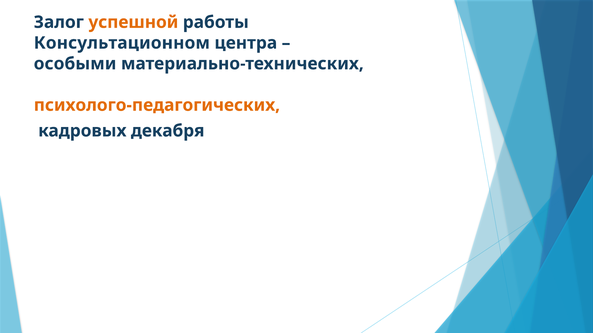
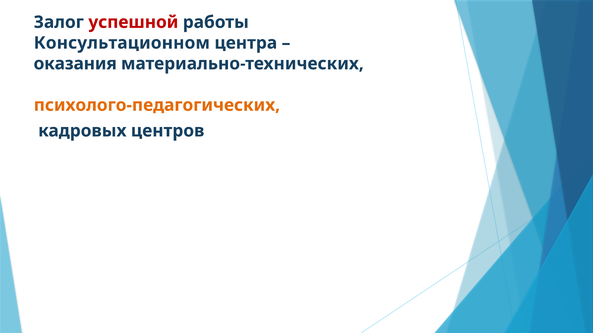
успешной colour: orange -> red
особыми: особыми -> оказания
декабря: декабря -> центров
